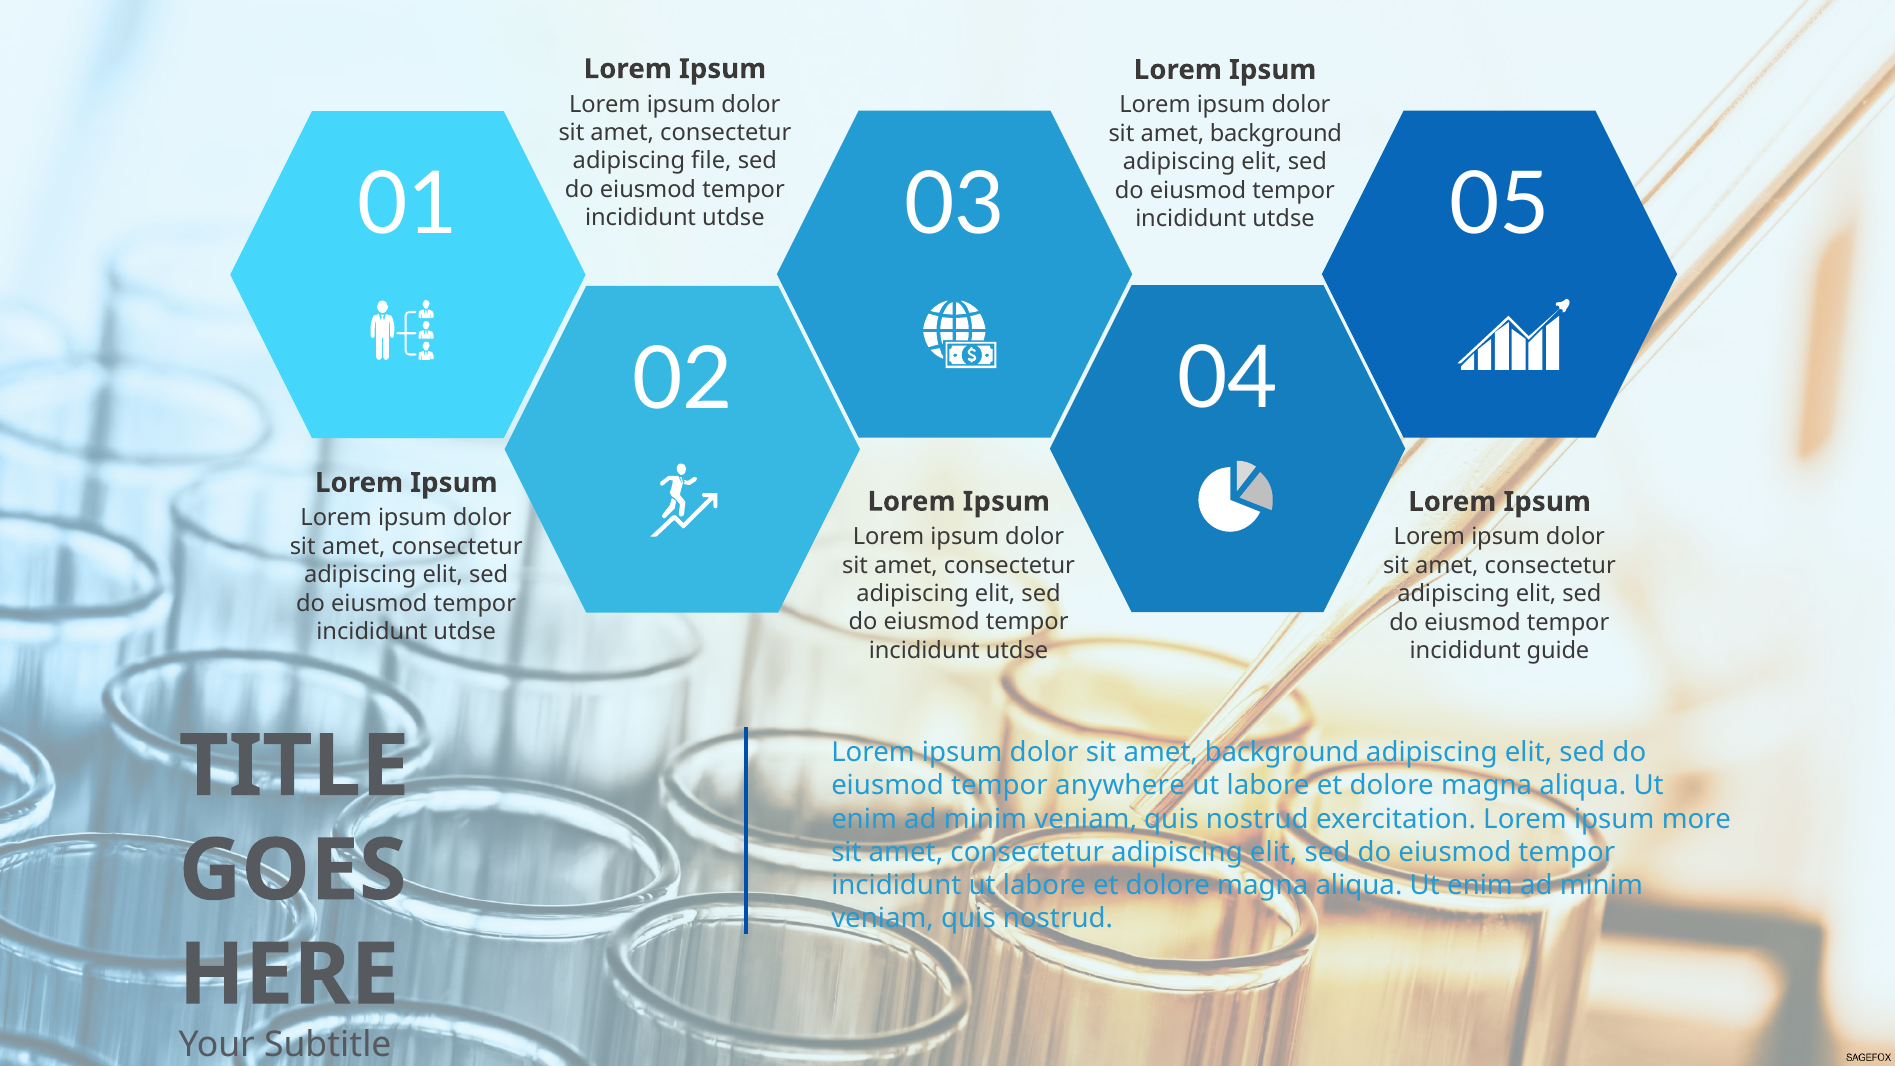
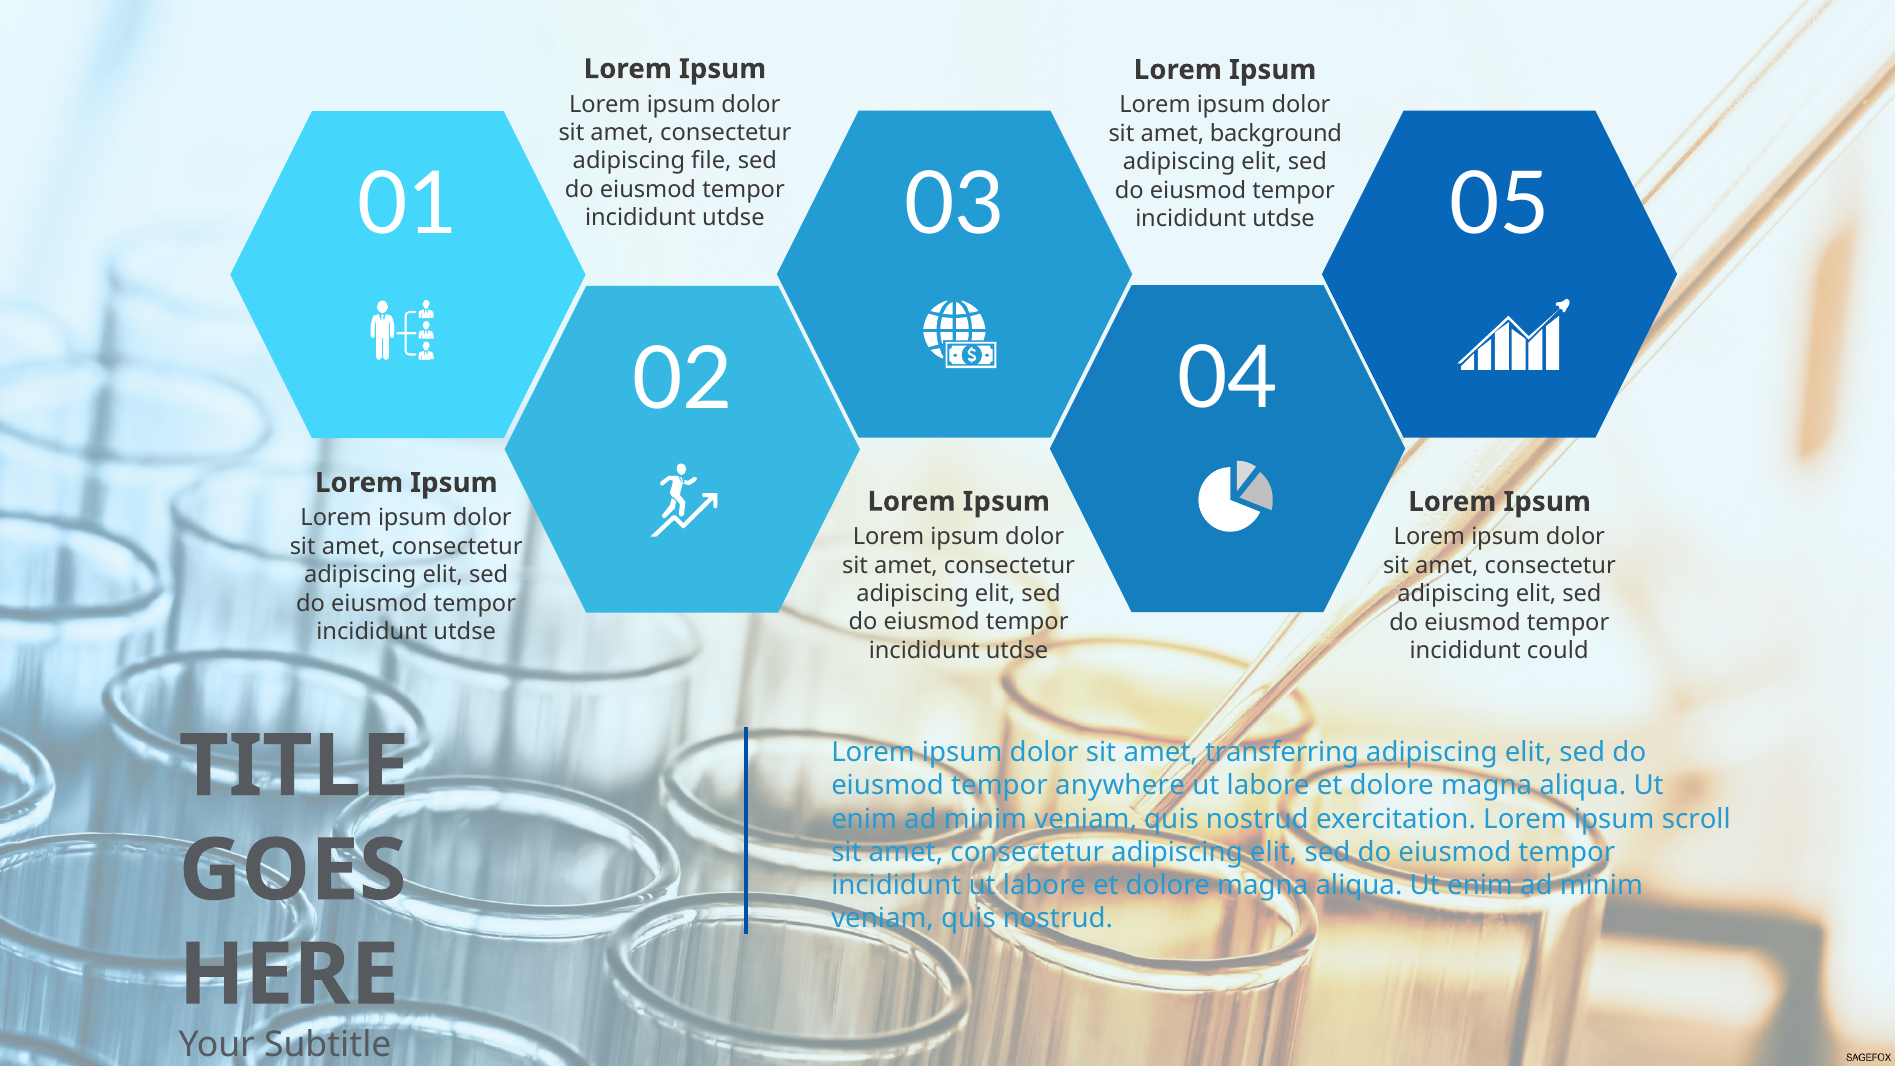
guide: guide -> could
background at (1282, 753): background -> transferring
more: more -> scroll
